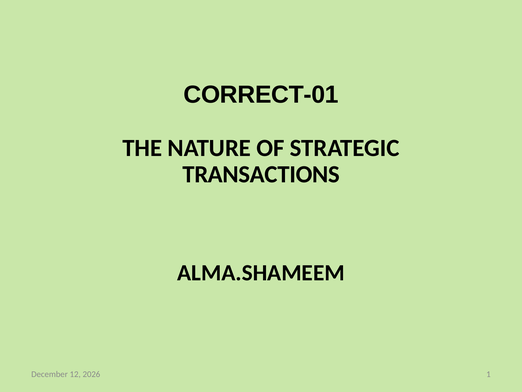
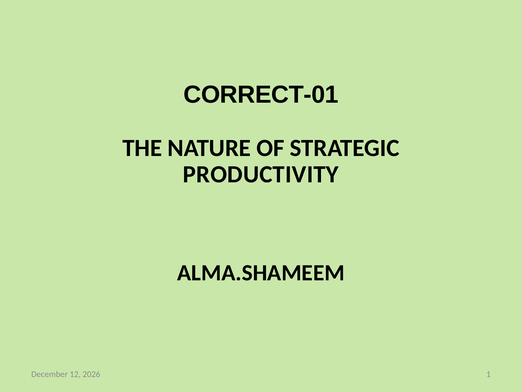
TRANSACTIONS: TRANSACTIONS -> PRODUCTIVITY
